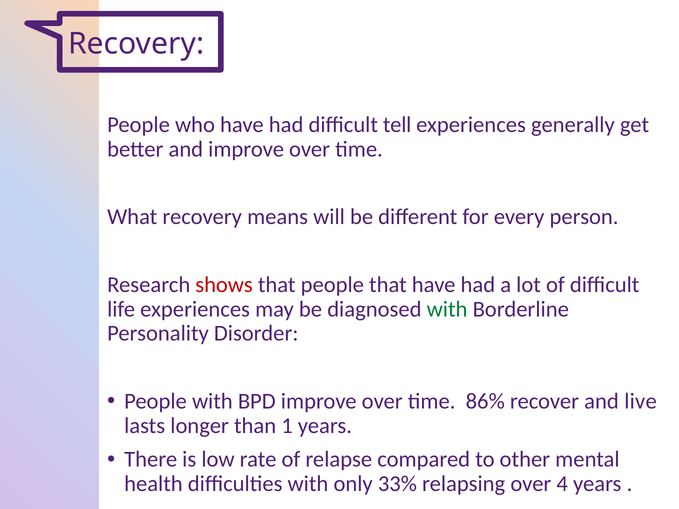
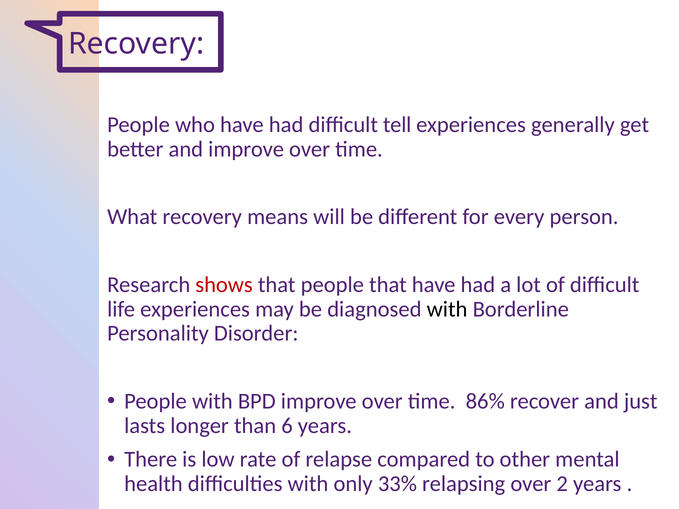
with at (447, 309) colour: green -> black
live: live -> just
1: 1 -> 6
4: 4 -> 2
